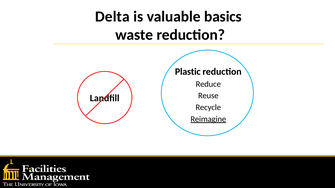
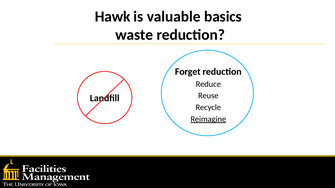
Delta: Delta -> Hawk
Plastic: Plastic -> Forget
